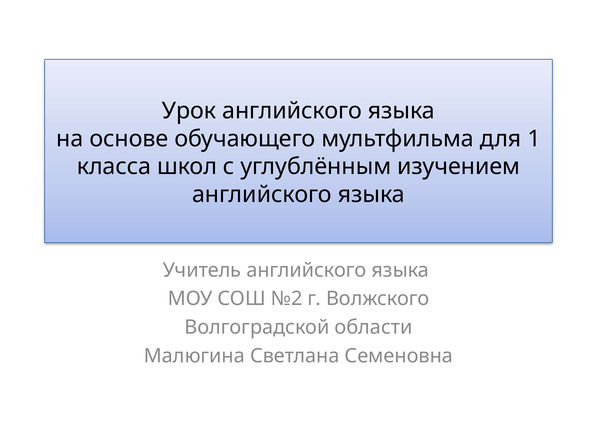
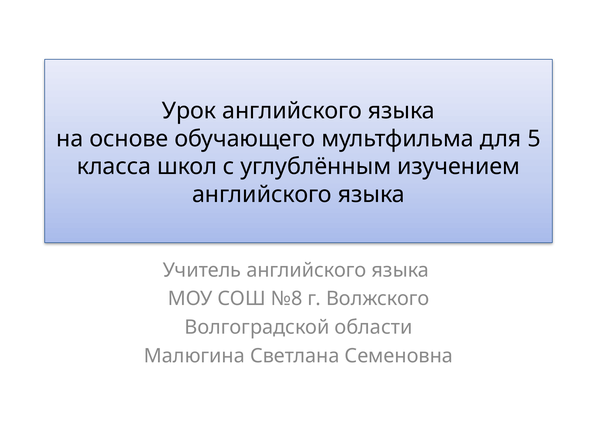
1: 1 -> 5
№2: №2 -> №8
